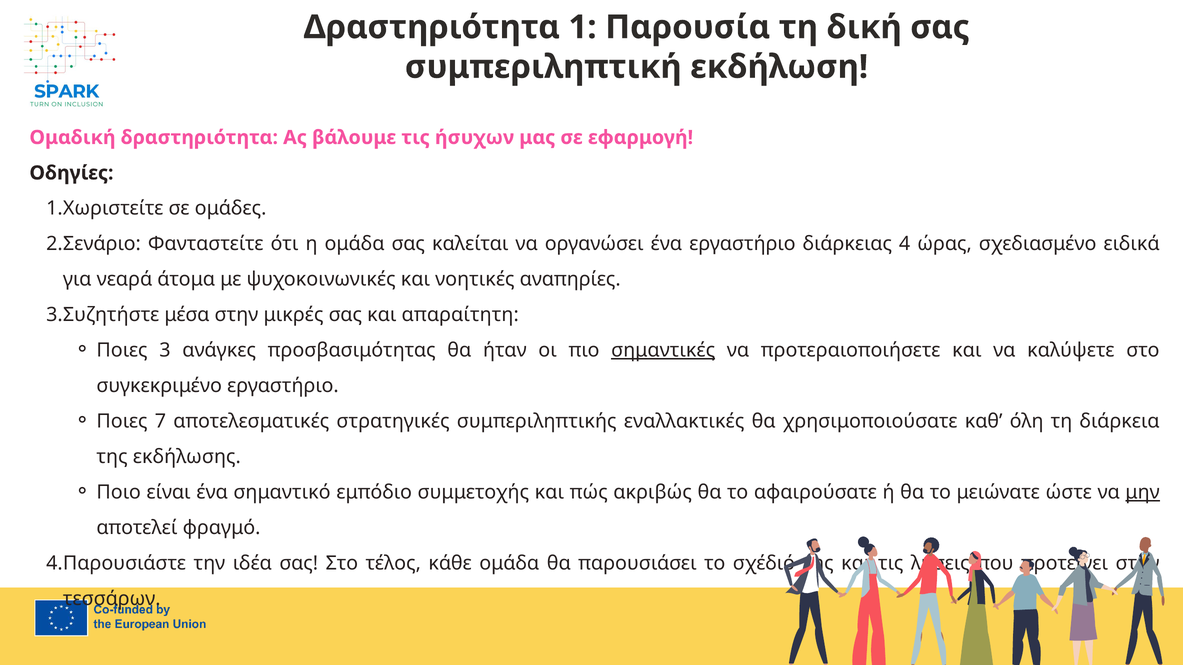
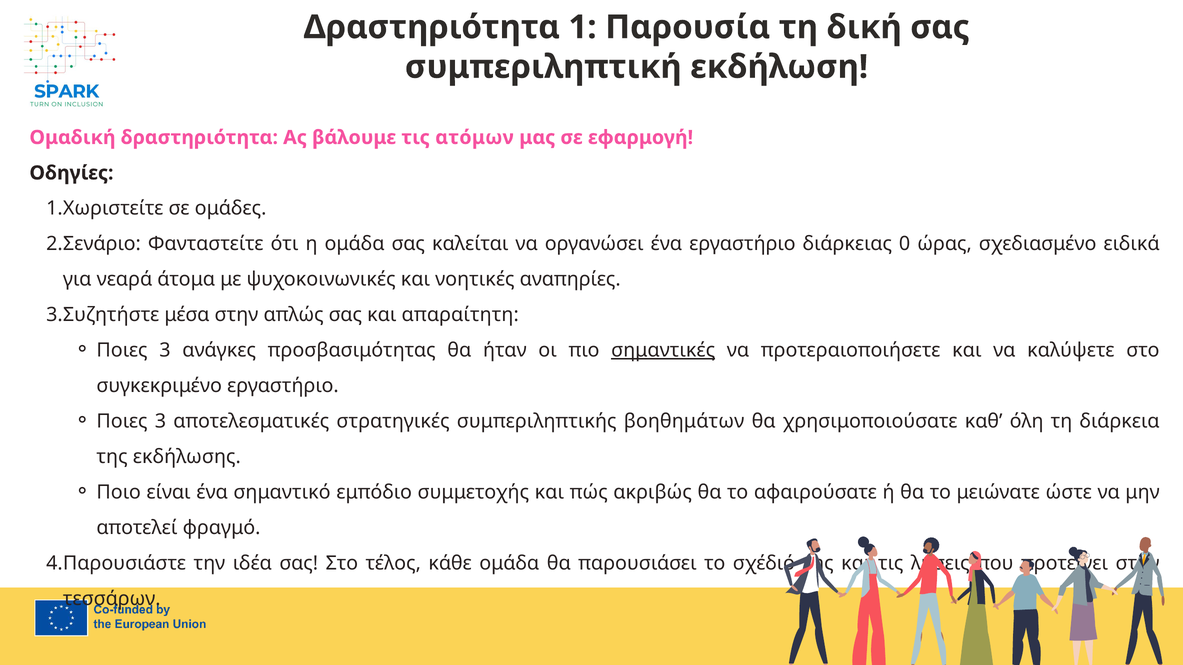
ήσυχων: ήσυχων -> ατόμων
4: 4 -> 0
μικρές: μικρές -> απλώς
7 at (160, 422): 7 -> 3
εναλλακτικές: εναλλακτικές -> βοηθημάτων
μην underline: present -> none
